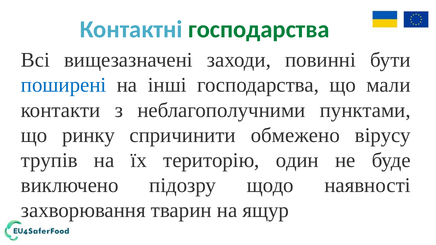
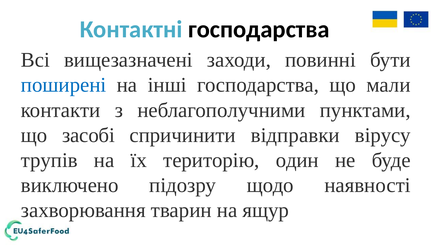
господарства at (259, 30) colour: green -> black
ринку: ринку -> засобі
обмежено: обмежено -> відправки
